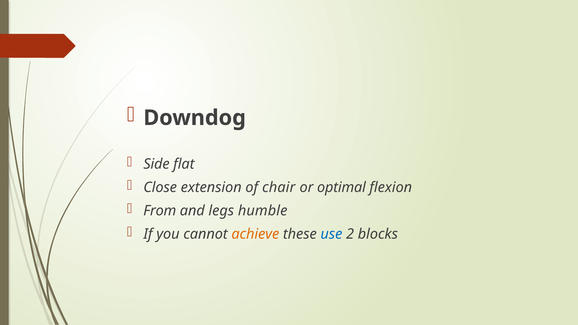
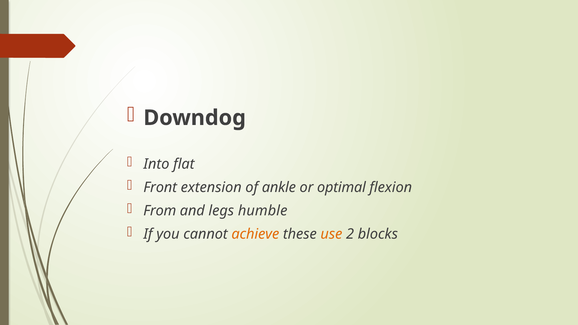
Side: Side -> Into
Close: Close -> Front
chair: chair -> ankle
use colour: blue -> orange
